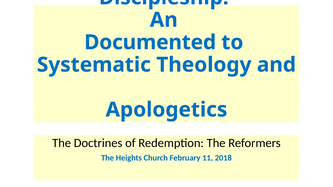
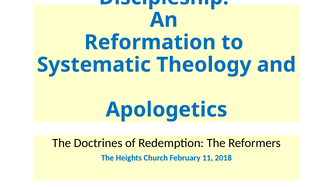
Documented: Documented -> Reformation
